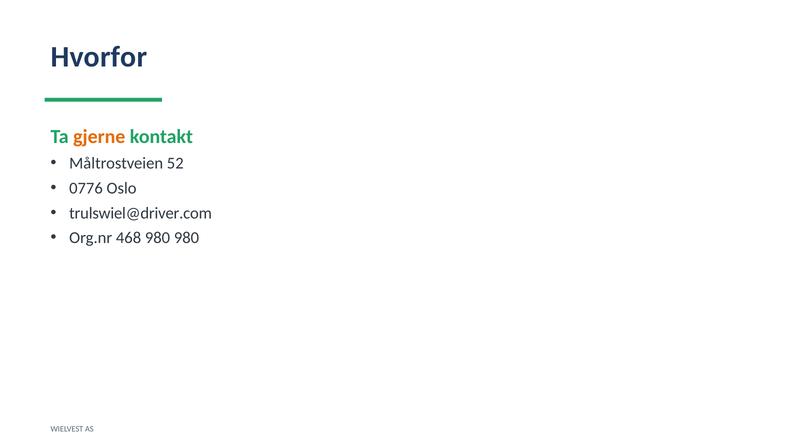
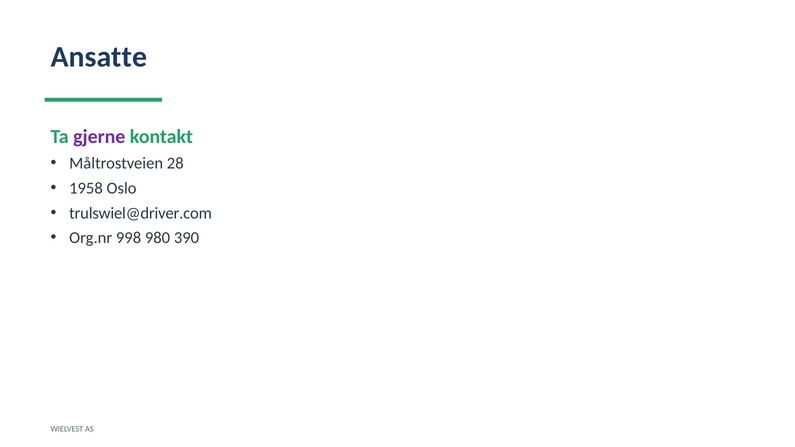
Hvorfor: Hvorfor -> Ansatte
gjerne colour: orange -> purple
52: 52 -> 28
0776: 0776 -> 1958
468: 468 -> 998
980 980: 980 -> 390
